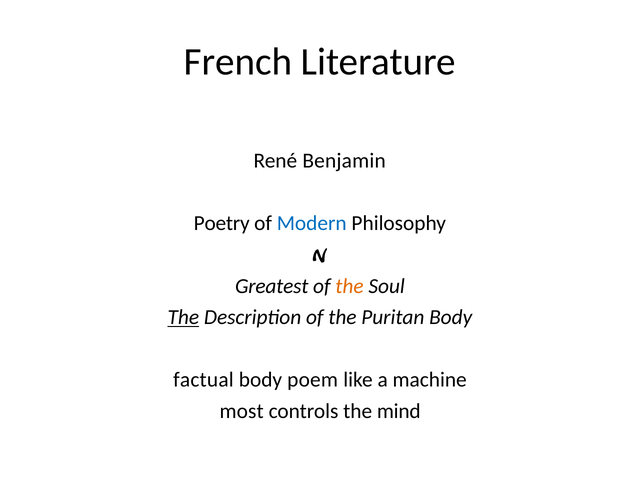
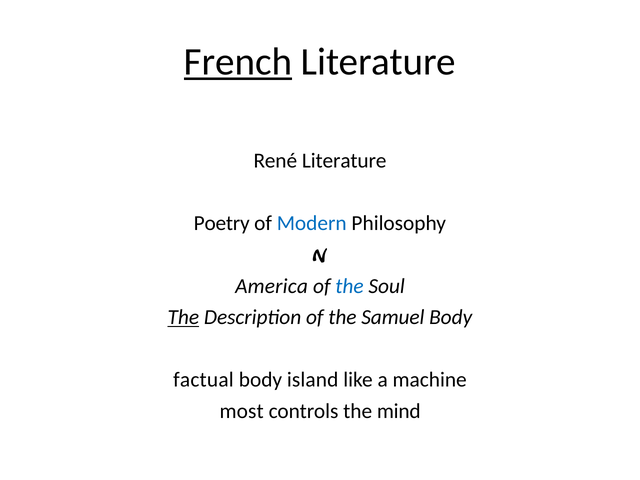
French underline: none -> present
René Benjamin: Benjamin -> Literature
Greatest: Greatest -> America
the at (350, 286) colour: orange -> blue
Puritan: Puritan -> Samuel
poem: poem -> island
